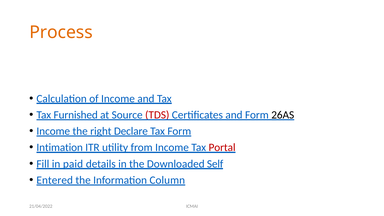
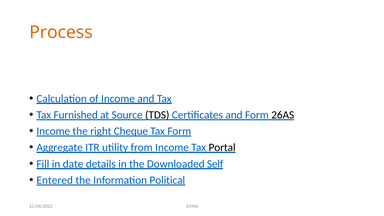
TDS colour: red -> black
Declare: Declare -> Cheque
Intimation: Intimation -> Aggregate
Portal colour: red -> black
paid: paid -> date
Column: Column -> Political
